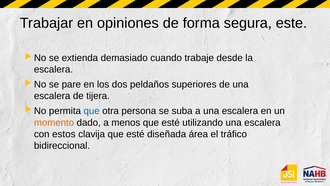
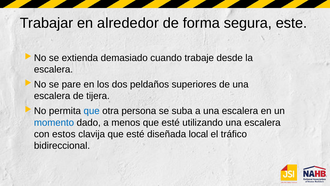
opiniones: opiniones -> alrededor
momento colour: orange -> blue
área: área -> local
